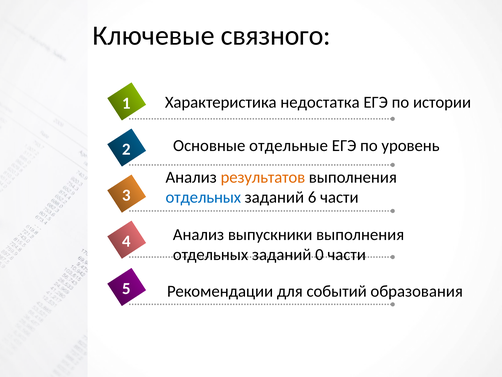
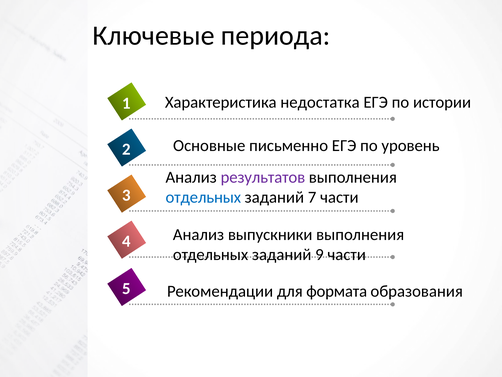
связного: связного -> периода
отдельные: отдельные -> письменно
результатов colour: orange -> purple
6: 6 -> 7
0: 0 -> 9
событий: событий -> формата
